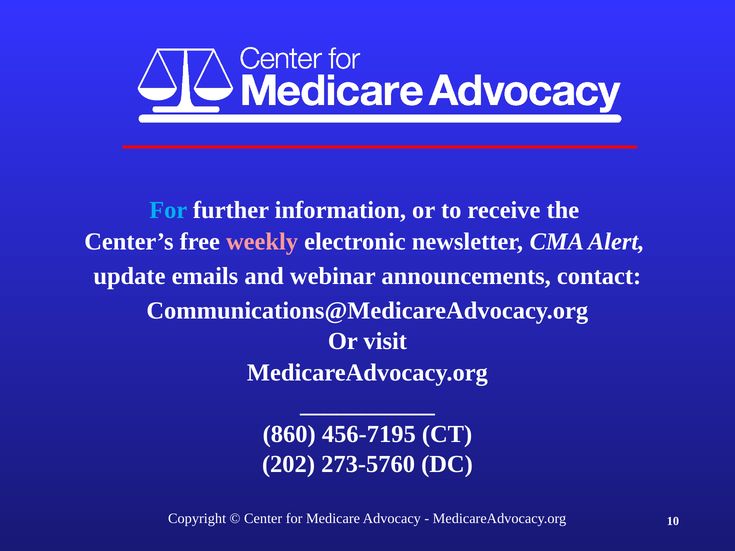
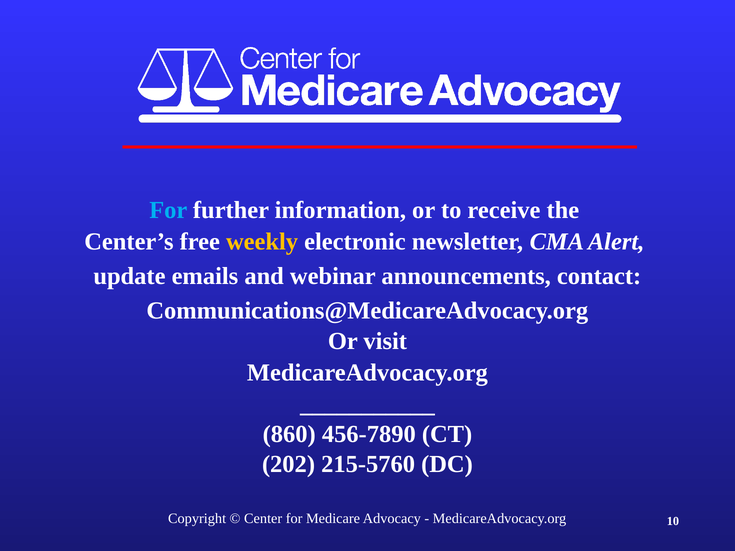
weekly colour: pink -> yellow
456-7195: 456-7195 -> 456-7890
273-5760: 273-5760 -> 215-5760
